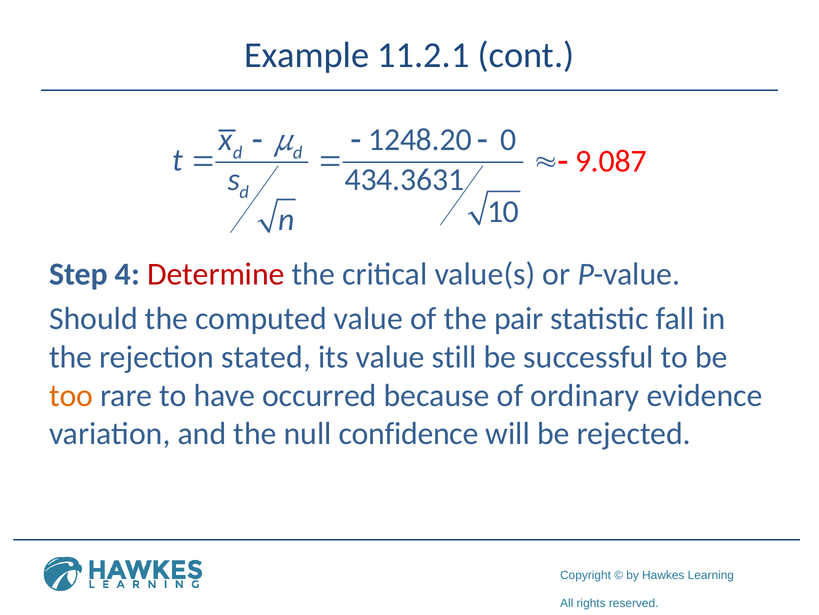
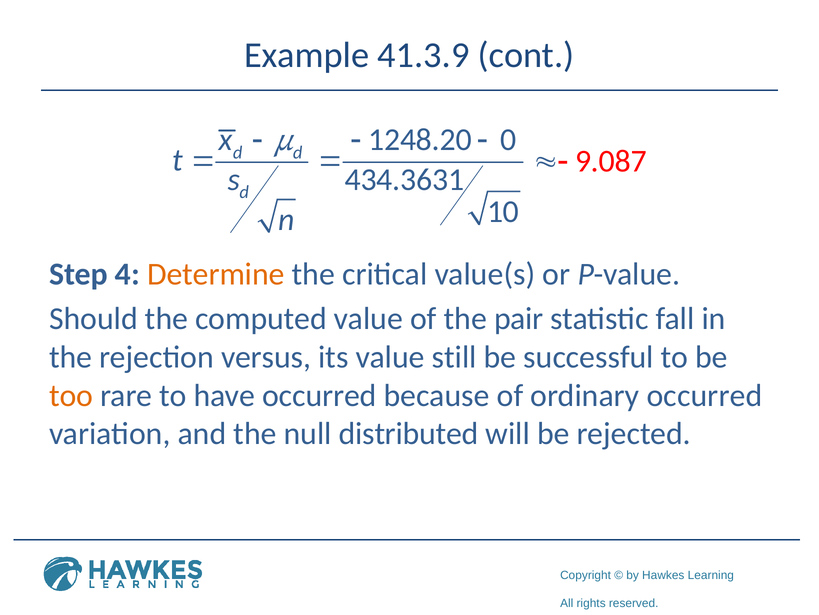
11.2.1: 11.2.1 -> 41.3.9
Determine colour: red -> orange
stated: stated -> versus
ordinary evidence: evidence -> occurred
confidence: confidence -> distributed
